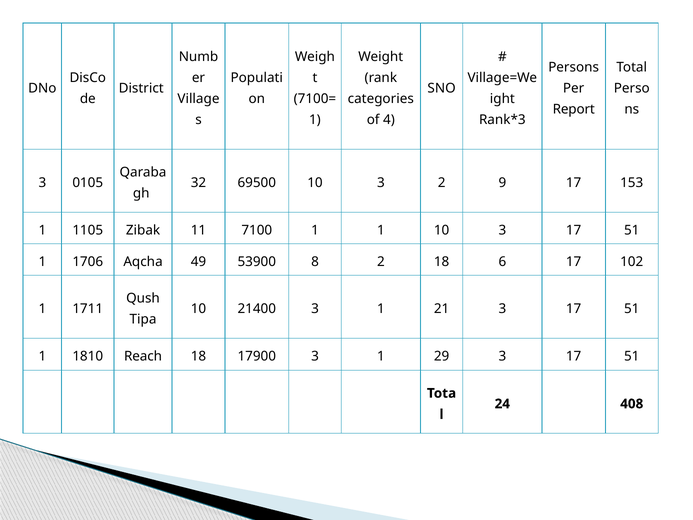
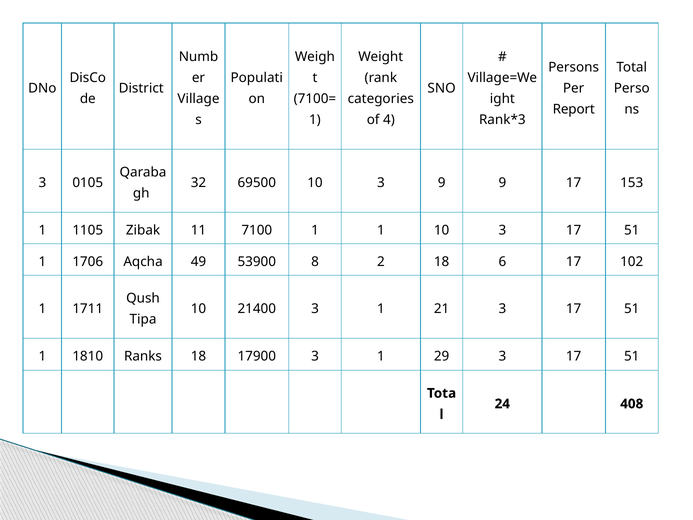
3 2: 2 -> 9
Reach: Reach -> Ranks
